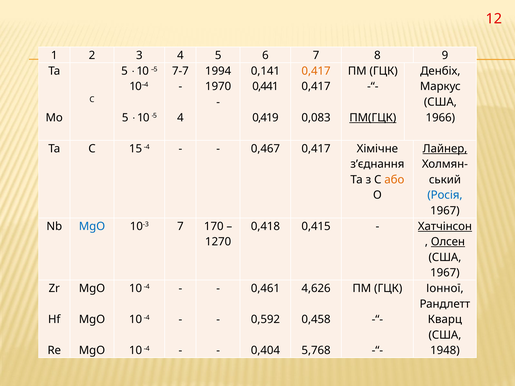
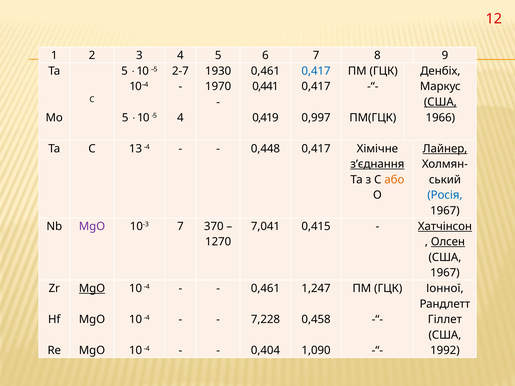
7-7: 7-7 -> 2-7
1994: 1994 -> 1930
0,141 at (265, 71): 0,141 -> 0,461
0,417 at (316, 71) colour: orange -> blue
США at (440, 102) underline: none -> present
0,083: 0,083 -> 0,997
ПМ(ГЦК underline: present -> none
15: 15 -> 13
0,467: 0,467 -> 0,448
з’єднання underline: none -> present
MgO at (92, 226) colour: blue -> purple
170: 170 -> 370
0,418: 0,418 -> 7,041
MgO at (92, 289) underline: none -> present
4,626: 4,626 -> 1,247
0,592: 0,592 -> 7,228
Кварц: Кварц -> Гіллет
5,768: 5,768 -> 1,090
1948: 1948 -> 1992
